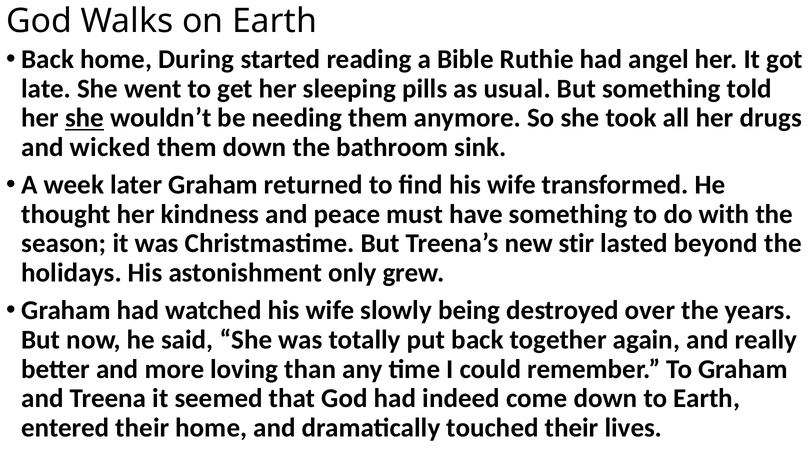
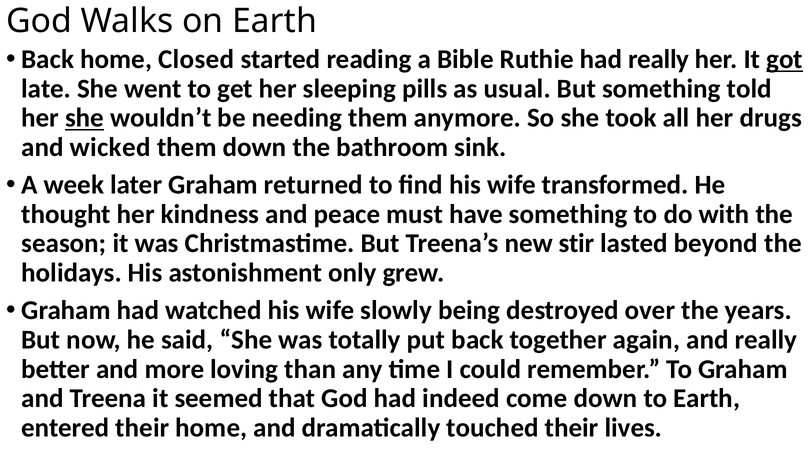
During: During -> Closed
had angel: angel -> really
got underline: none -> present
